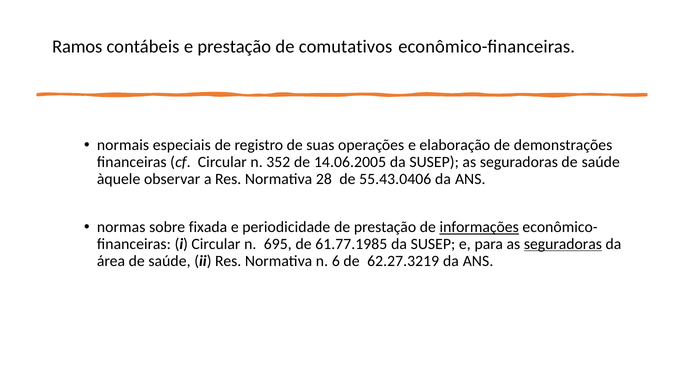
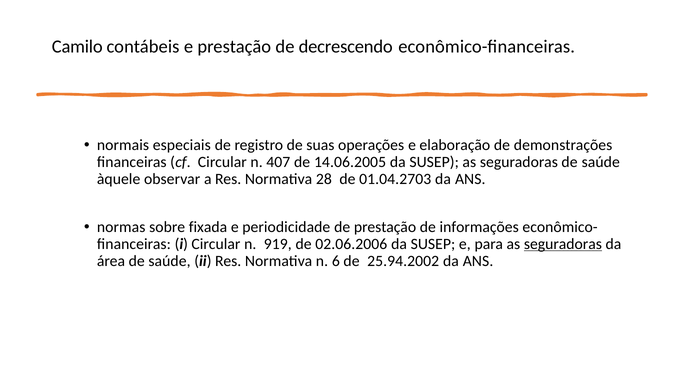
Ramos: Ramos -> Camilo
comutativos: comutativos -> decrescendo
352: 352 -> 407
55.43.0406: 55.43.0406 -> 01.04.2703
informações underline: present -> none
695: 695 -> 919
61.77.1985: 61.77.1985 -> 02.06.2006
62.27.3219: 62.27.3219 -> 25.94.2002
